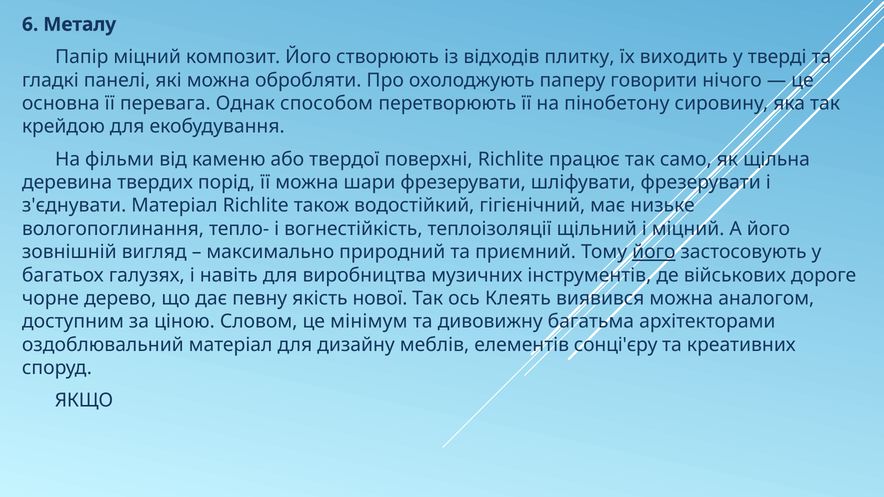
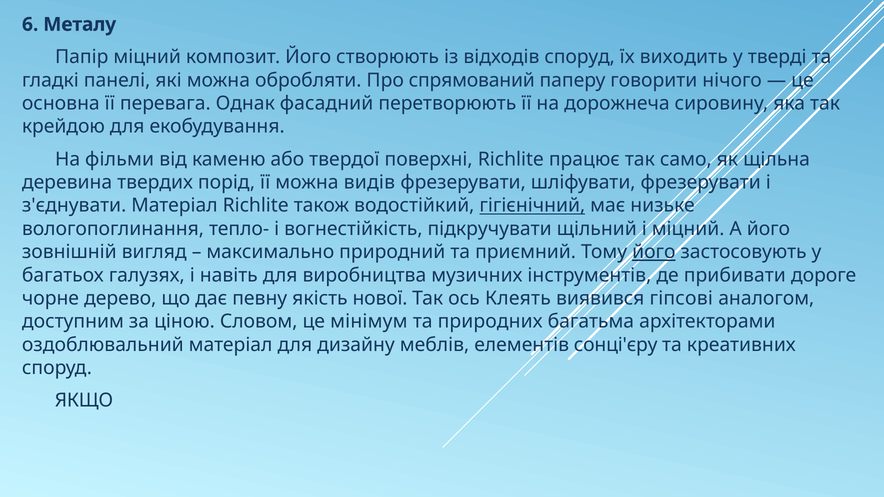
відходів плитку: плитку -> споруд
охолоджують: охолоджують -> спрямований
способом: способом -> фасадний
пінобетону: пінобетону -> дорожнеча
шари: шари -> видів
гігієнічний underline: none -> present
теплоізоляції: теплоізоляції -> підкручувати
військових: військових -> прибивати
виявився можна: можна -> гіпсові
дивовижну: дивовижну -> природних
